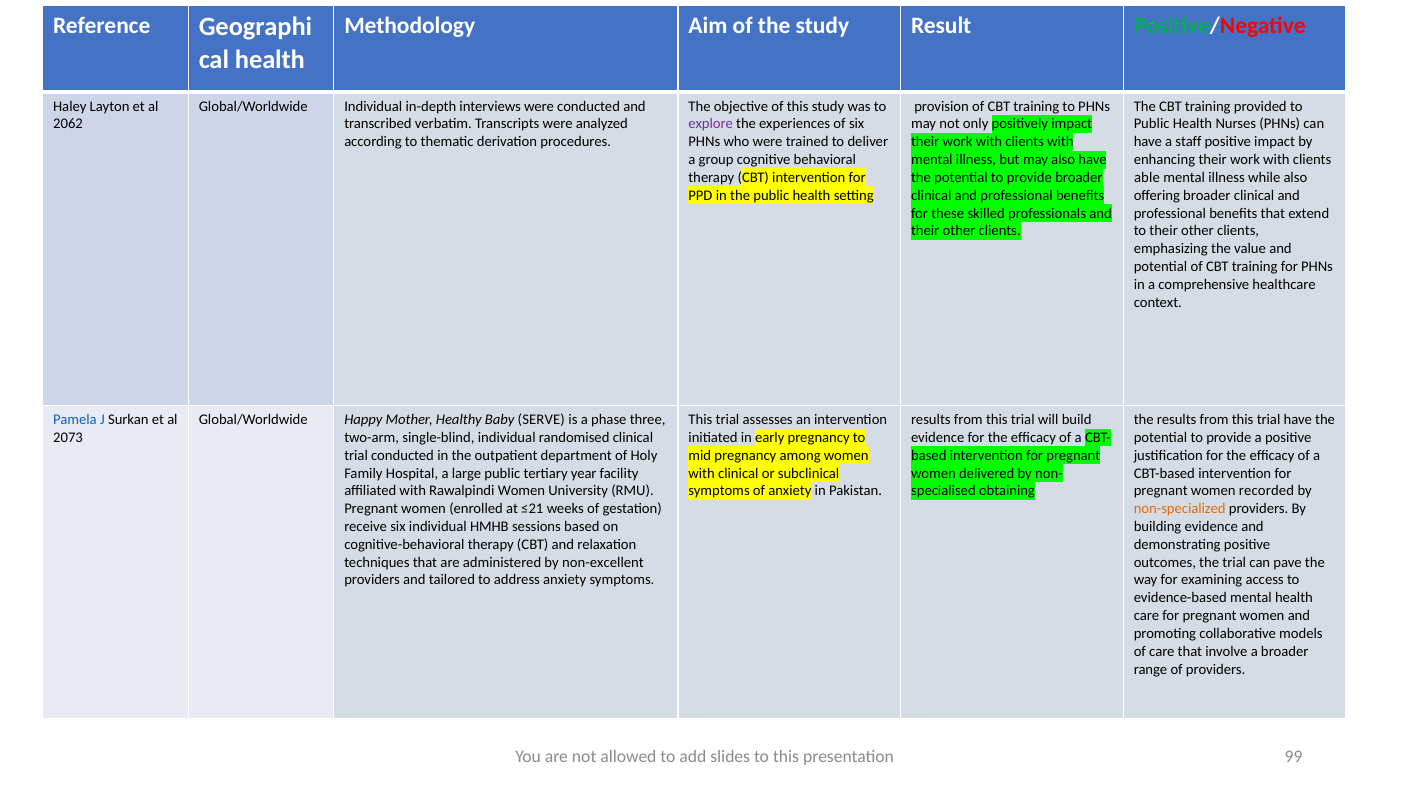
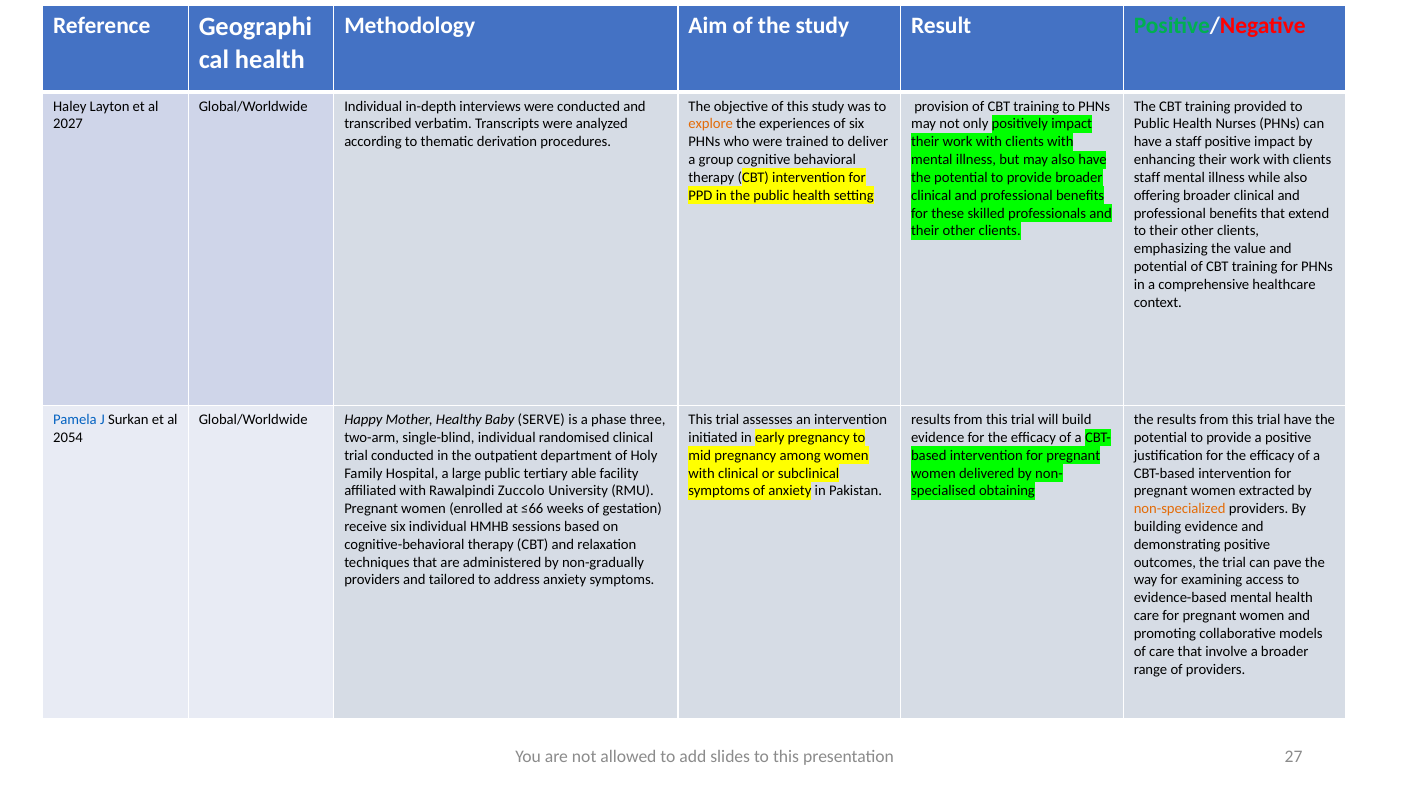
2062: 2062 -> 2027
explore colour: purple -> orange
able at (1147, 178): able -> staff
2073: 2073 -> 2054
year: year -> able
Rawalpindi Women: Women -> Zuccolo
recorded: recorded -> extracted
≤21: ≤21 -> ≤66
non-excellent: non-excellent -> non-gradually
99: 99 -> 27
